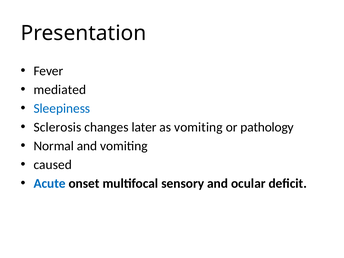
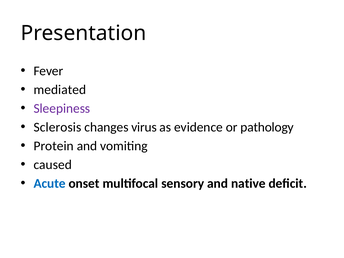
Sleepiness colour: blue -> purple
later: later -> virus
as vomiting: vomiting -> evidence
Normal: Normal -> Protein
ocular: ocular -> native
